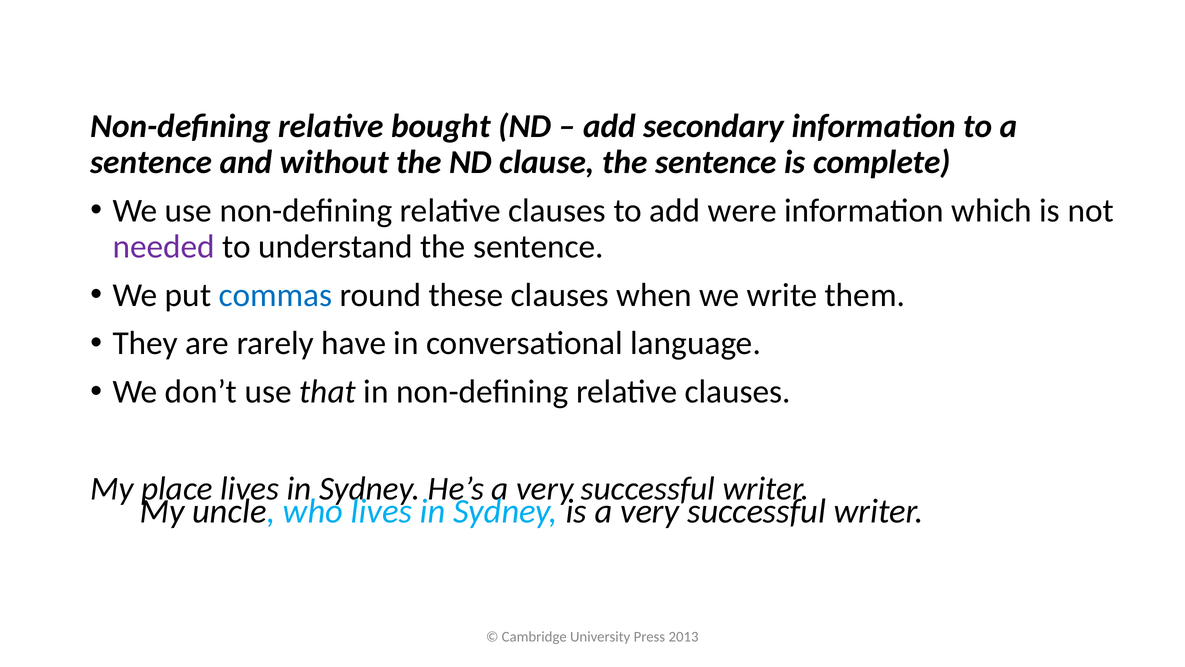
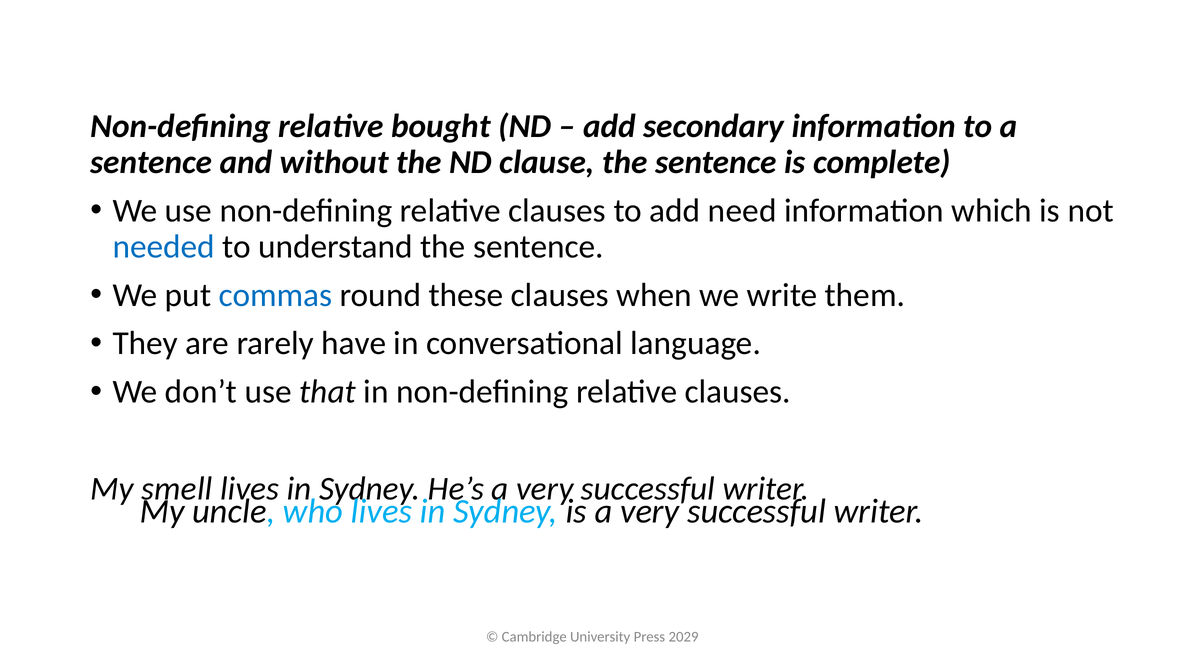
were: were -> need
needed colour: purple -> blue
place: place -> smell
2013: 2013 -> 2029
